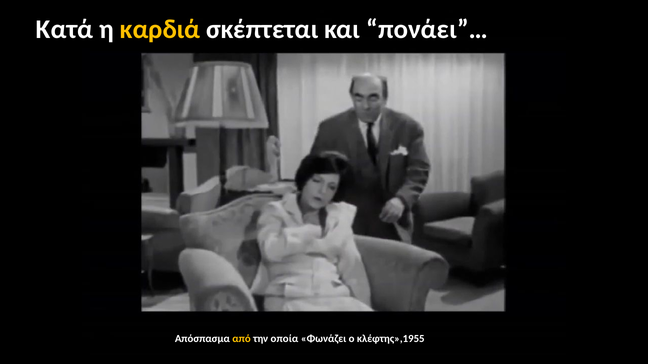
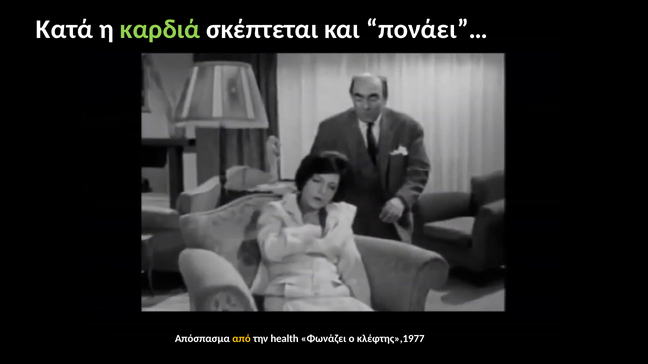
καρδιά colour: yellow -> light green
οποία: οποία -> health
κλέφτης»,1955: κλέφτης»,1955 -> κλέφτης»,1977
